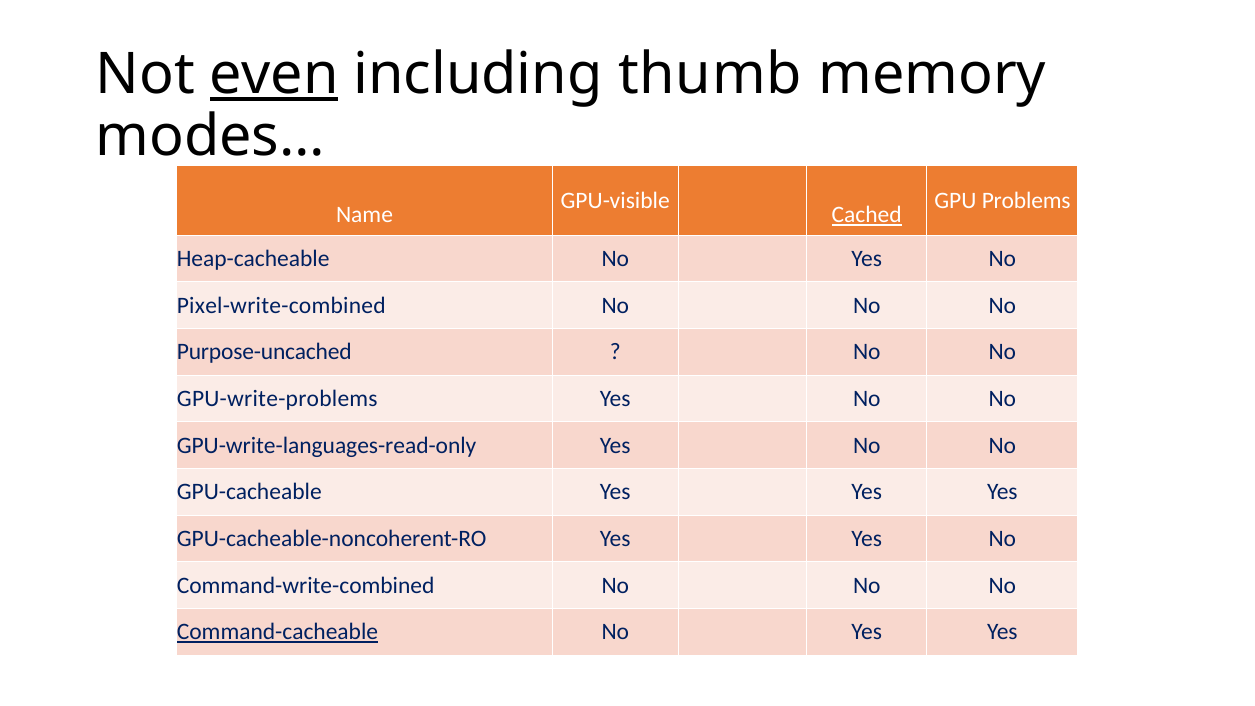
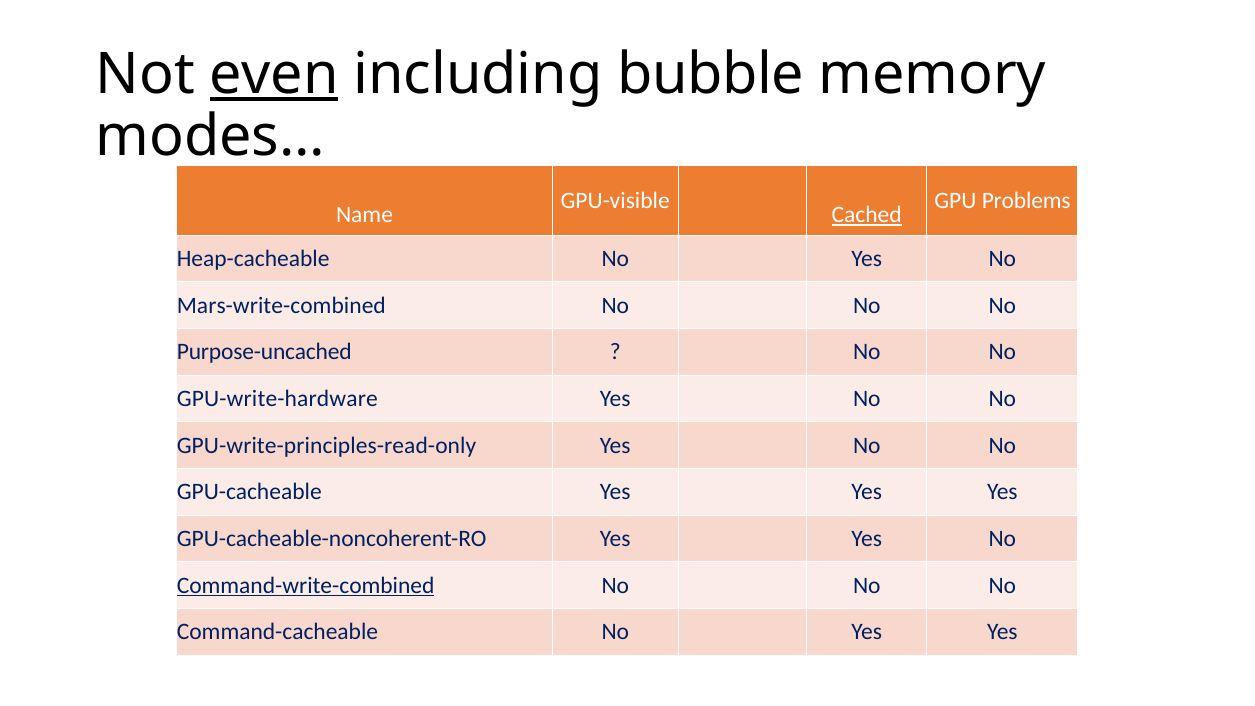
thumb: thumb -> bubble
Pixel-write-combined: Pixel-write-combined -> Mars-write-combined
GPU-write-problems: GPU-write-problems -> GPU-write-hardware
GPU-write-languages-read-only: GPU-write-languages-read-only -> GPU-write-principles-read-only
Command-write-combined underline: none -> present
Command-cacheable underline: present -> none
